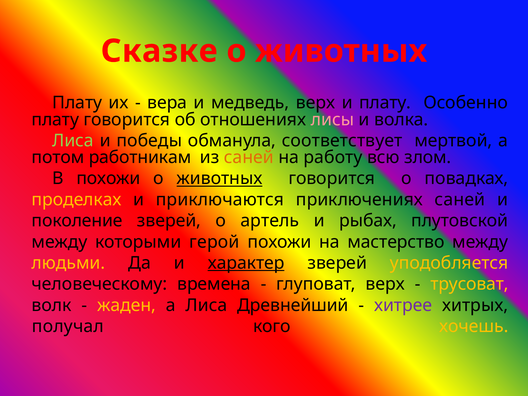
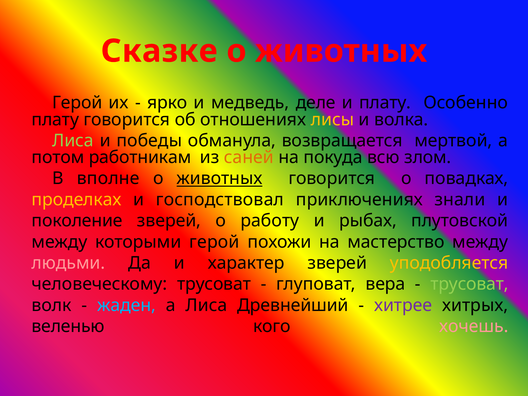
Плату at (77, 103): Плату -> Герой
вера: вера -> ярко
медведь верх: верх -> деле
лисы colour: pink -> yellow
соответствует: соответствует -> возвращается
работу: работу -> покуда
В похожи: похожи -> вполне
приключаются: приключаются -> господствовал
приключениях саней: саней -> знали
артель: артель -> работу
людьми colour: yellow -> pink
характер underline: present -> none
человеческому времена: времена -> трусоват
глуповат верх: верх -> вера
трусоват at (469, 284) colour: yellow -> light green
жаден colour: yellow -> light blue
получал: получал -> веленью
хочешь colour: yellow -> pink
